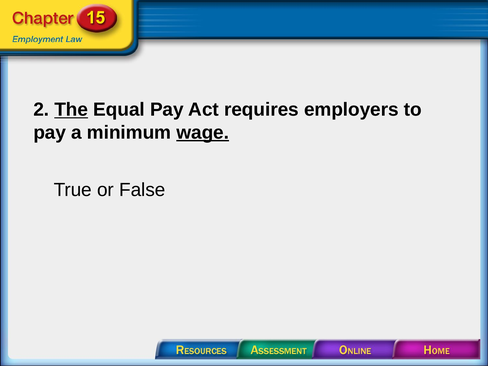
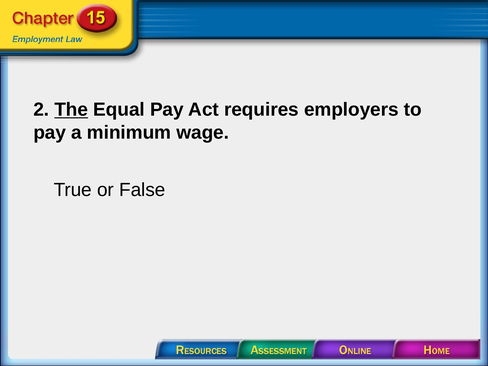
wage underline: present -> none
